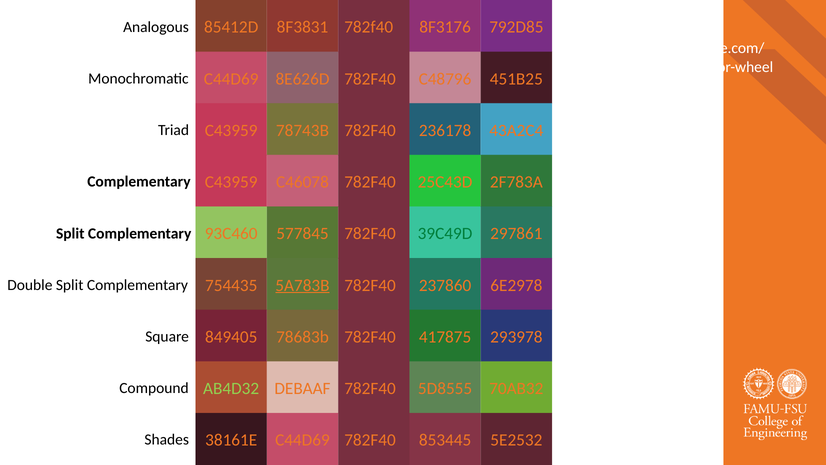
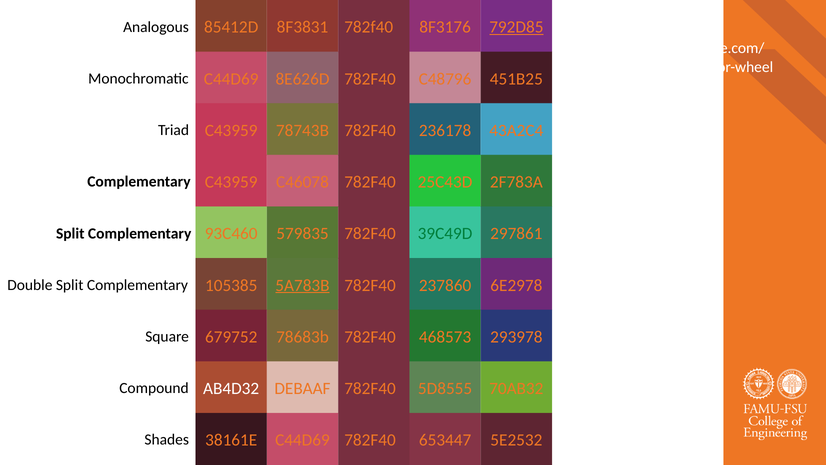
792D85 underline: none -> present
577845: 577845 -> 579835
754435: 754435 -> 105385
849405: 849405 -> 679752
417875: 417875 -> 468573
AB4D32 colour: light green -> white
853445: 853445 -> 653447
